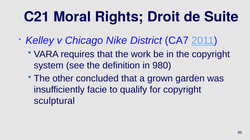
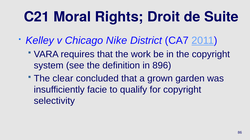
980: 980 -> 896
other: other -> clear
sculptural: sculptural -> selectivity
